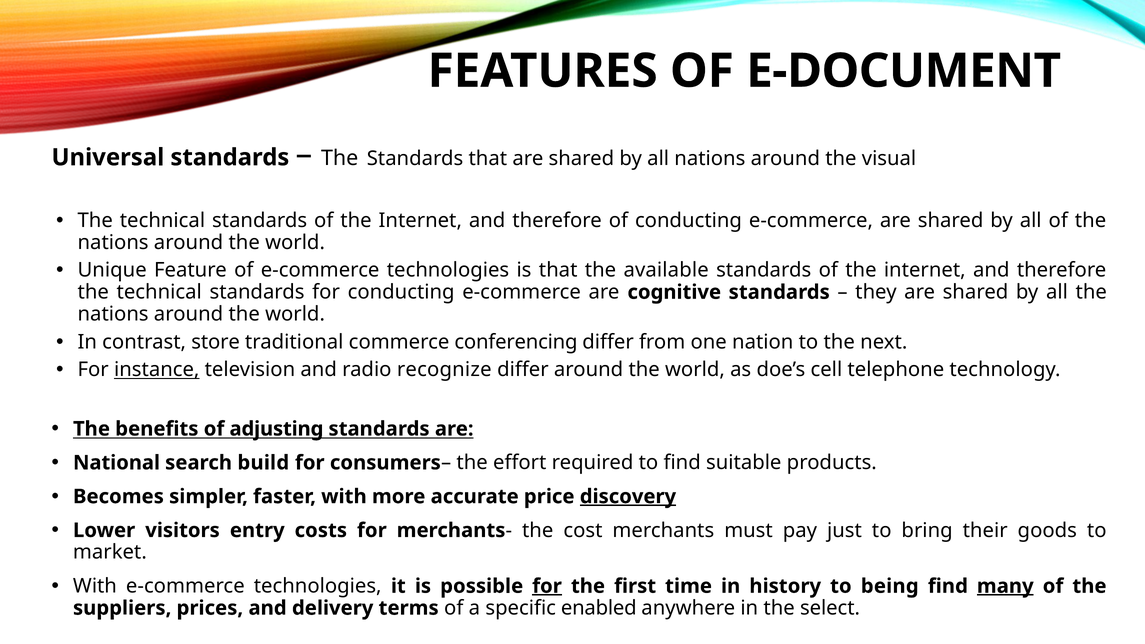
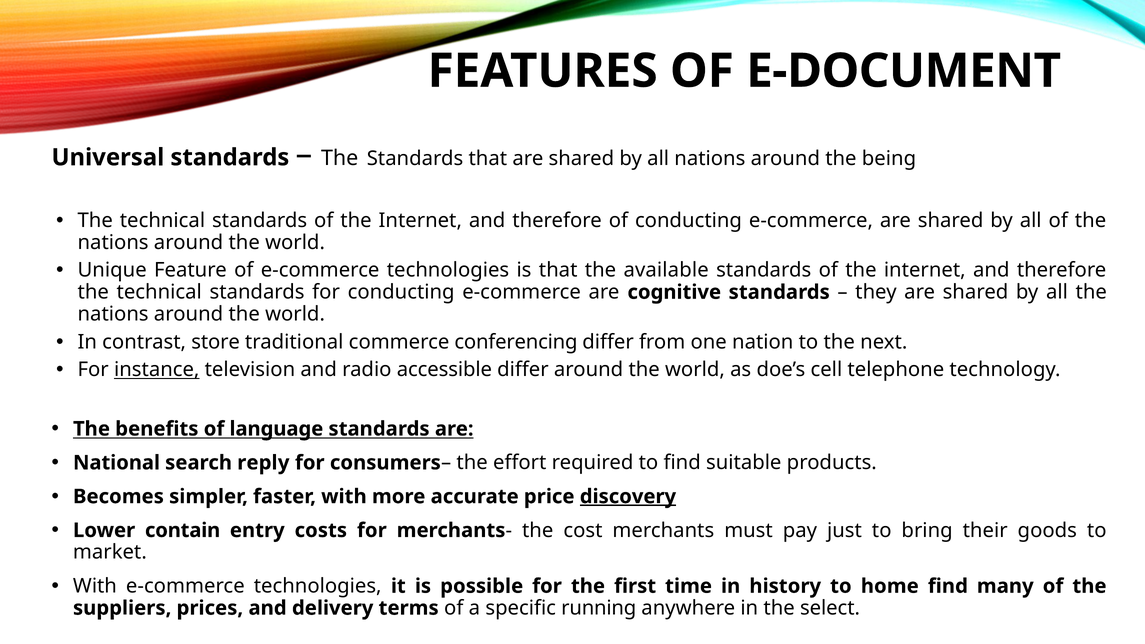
visual: visual -> being
recognize: recognize -> accessible
adjusting: adjusting -> language
build: build -> reply
visitors: visitors -> contain
for at (547, 586) underline: present -> none
being: being -> home
many underline: present -> none
enabled: enabled -> running
